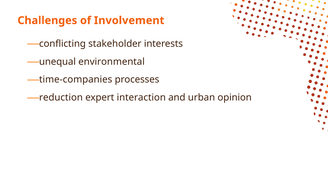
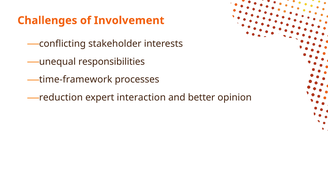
environmental: environmental -> responsibilities
time-companies: time-companies -> time-framework
urban: urban -> better
